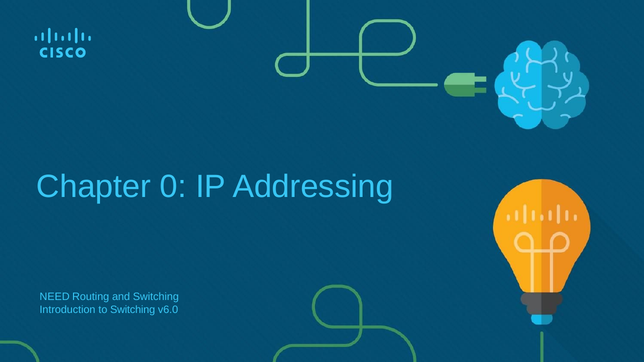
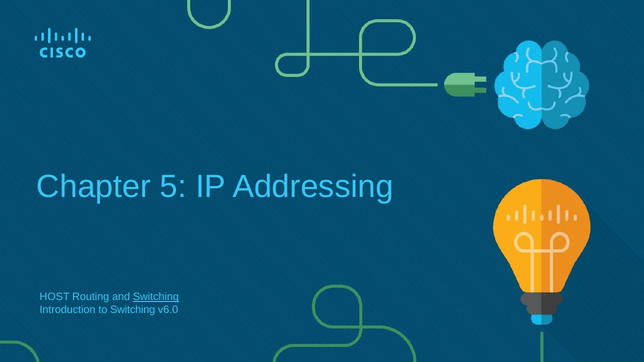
0: 0 -> 5
NEED: NEED -> HOST
Switching at (156, 297) underline: none -> present
